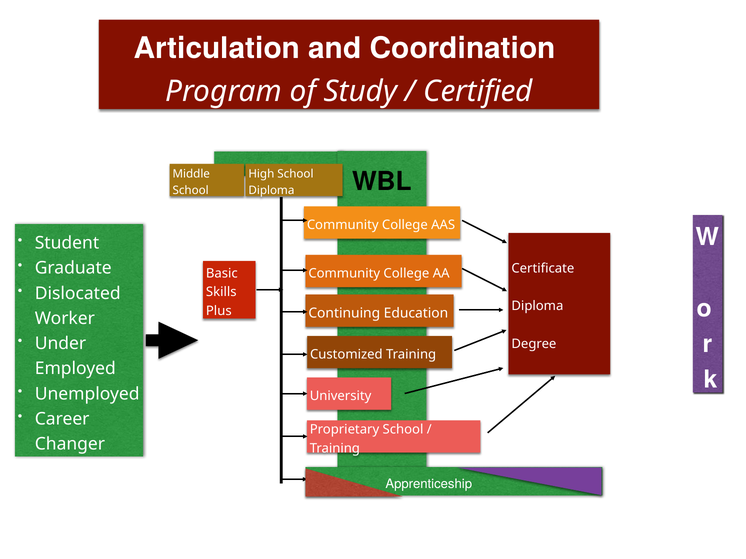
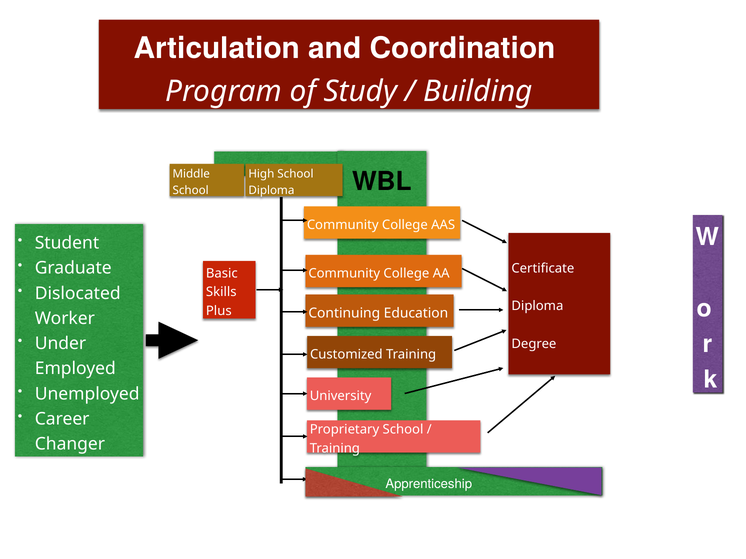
Certified: Certified -> Building
